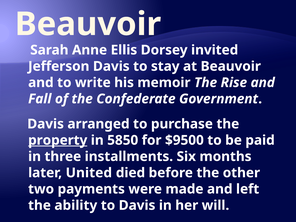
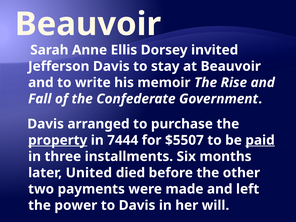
5850: 5850 -> 7444
$9500: $9500 -> $5507
paid underline: none -> present
ability: ability -> power
